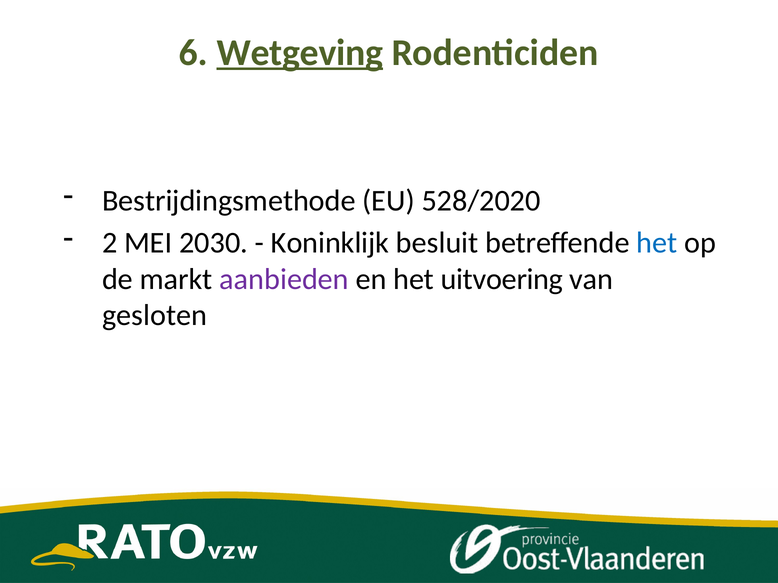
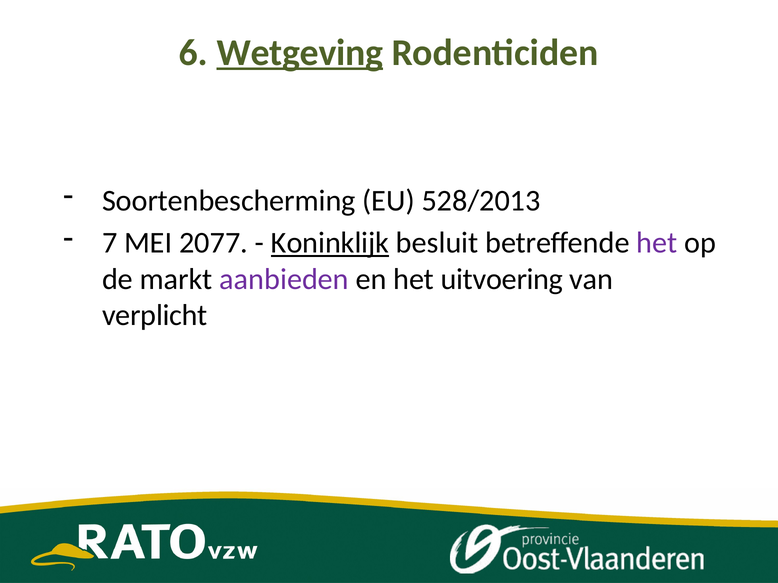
Bestrijdingsmethode: Bestrijdingsmethode -> Soortenbescherming
528/2020: 528/2020 -> 528/2013
2: 2 -> 7
2030: 2030 -> 2077
Koninklijk underline: none -> present
het at (657, 243) colour: blue -> purple
gesloten: gesloten -> verplicht
